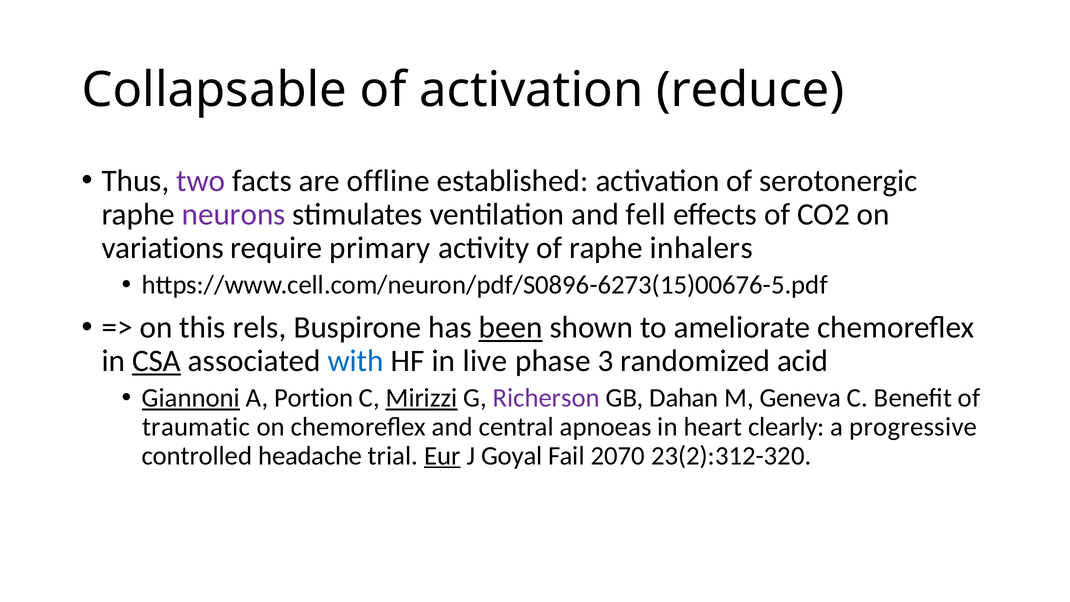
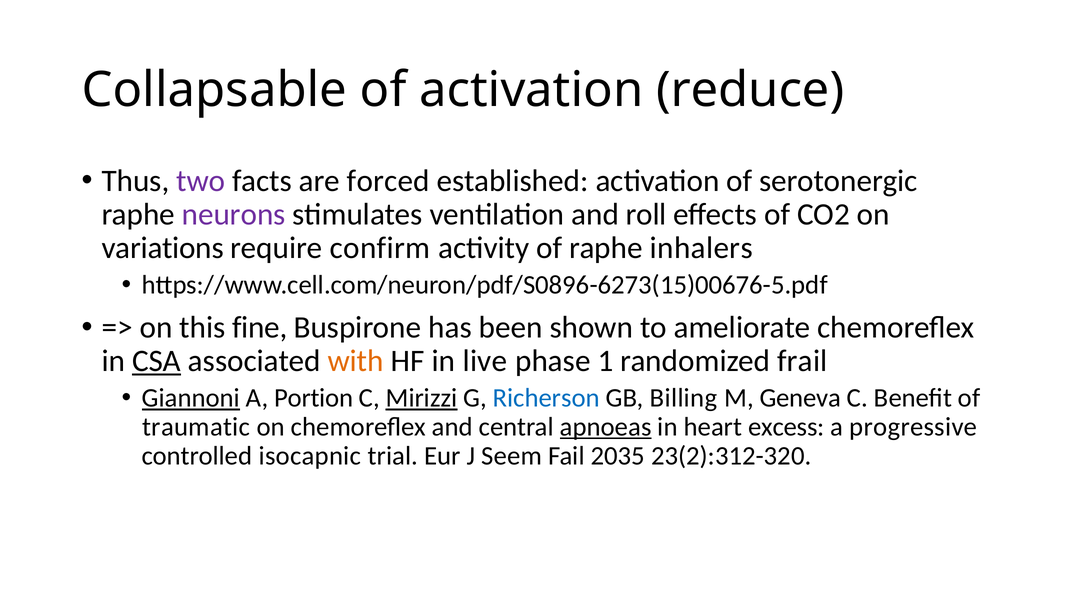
offline: offline -> forced
fell: fell -> roll
primary: primary -> confirm
rels: rels -> fine
been underline: present -> none
with colour: blue -> orange
3: 3 -> 1
acid: acid -> frail
Richerson colour: purple -> blue
Dahan: Dahan -> Billing
apnoeas underline: none -> present
clearly: clearly -> excess
headache: headache -> isocapnic
Eur underline: present -> none
Goyal: Goyal -> Seem
2070: 2070 -> 2035
